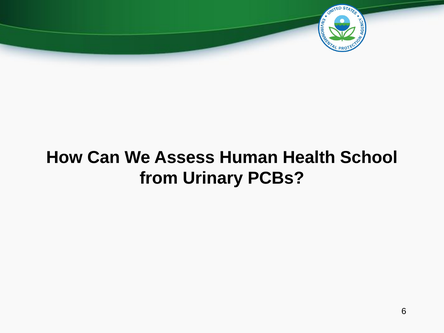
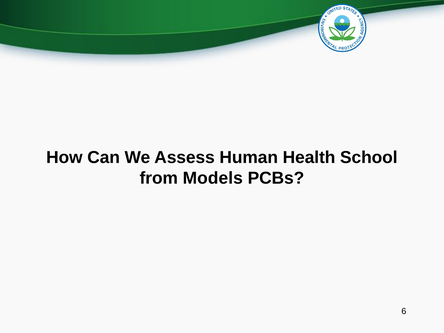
Urinary: Urinary -> Models
